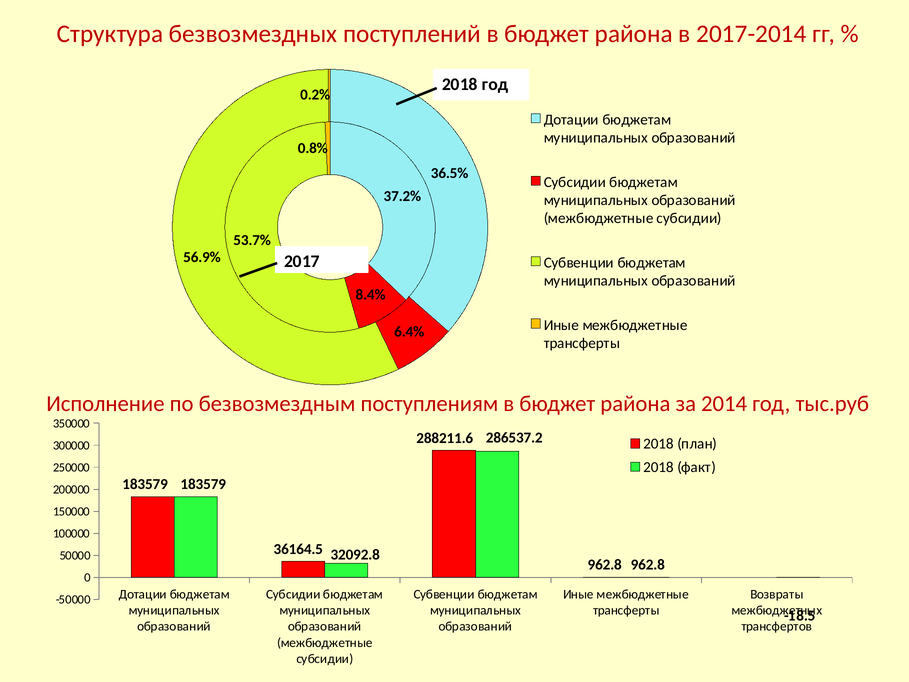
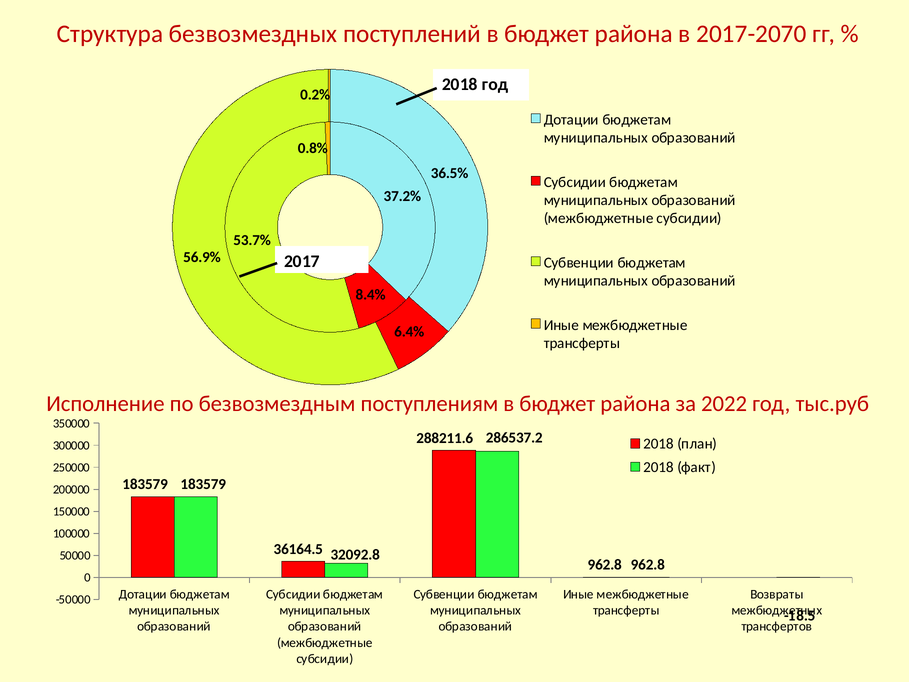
2017-2014: 2017-2014 -> 2017-2070
2014: 2014 -> 2022
